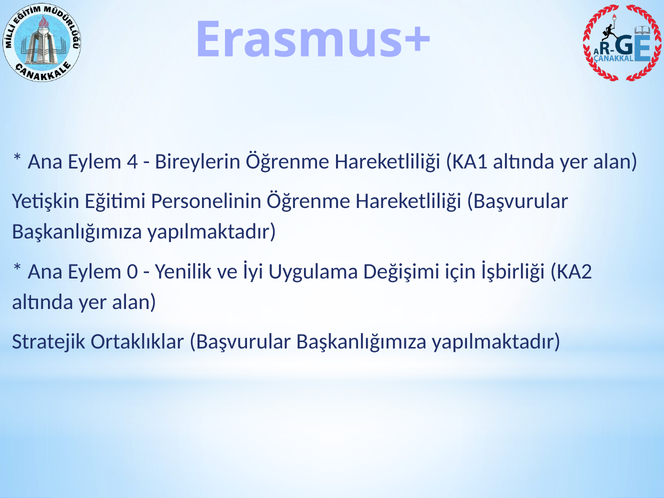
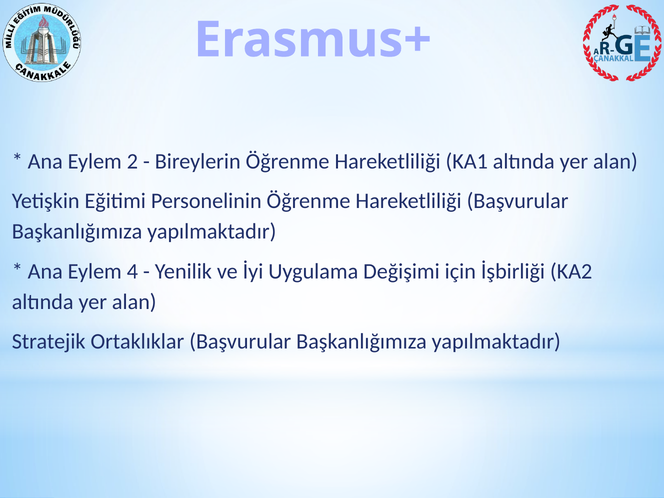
4: 4 -> 2
0: 0 -> 4
